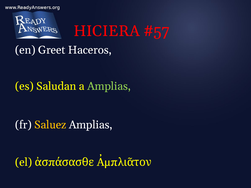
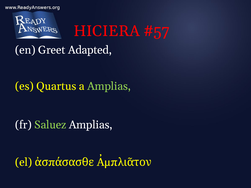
Haceros: Haceros -> Adapted
Saludan: Saludan -> Quartus
Saluez colour: yellow -> light green
